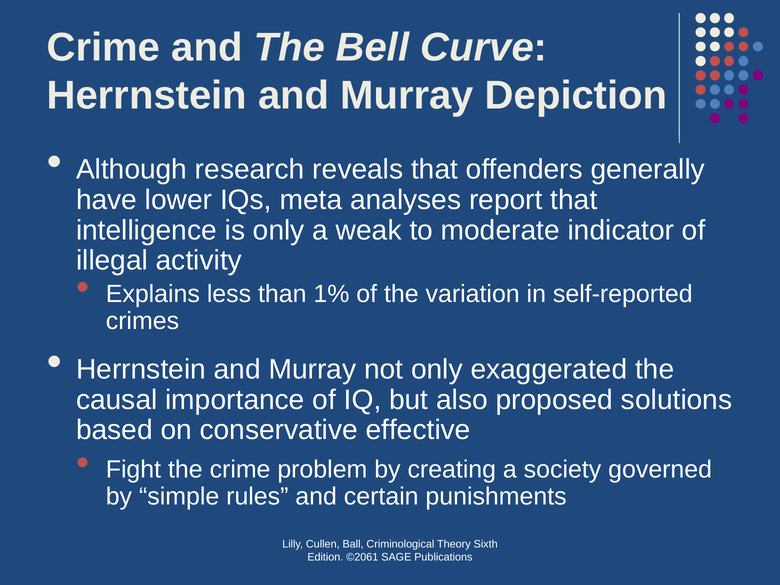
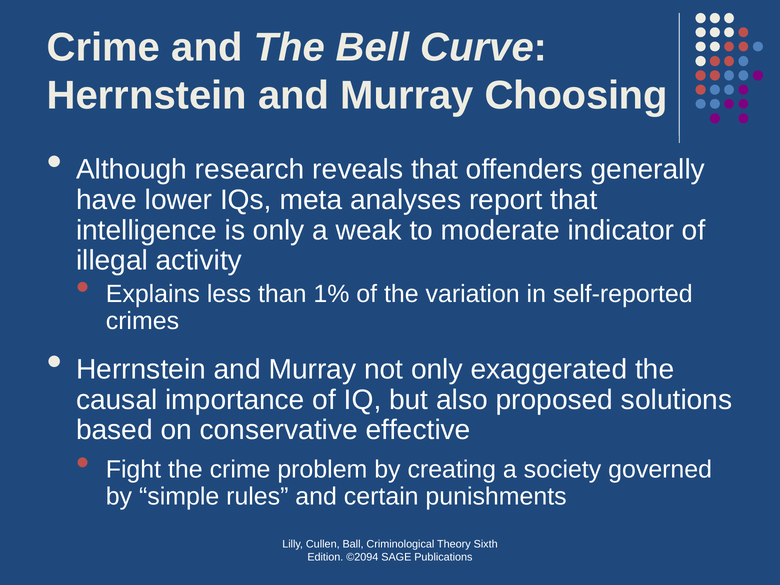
Depiction: Depiction -> Choosing
©2061: ©2061 -> ©2094
